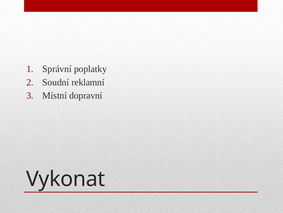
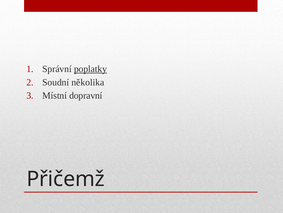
poplatky underline: none -> present
reklamní: reklamní -> několika
Vykonat: Vykonat -> Přičemž
